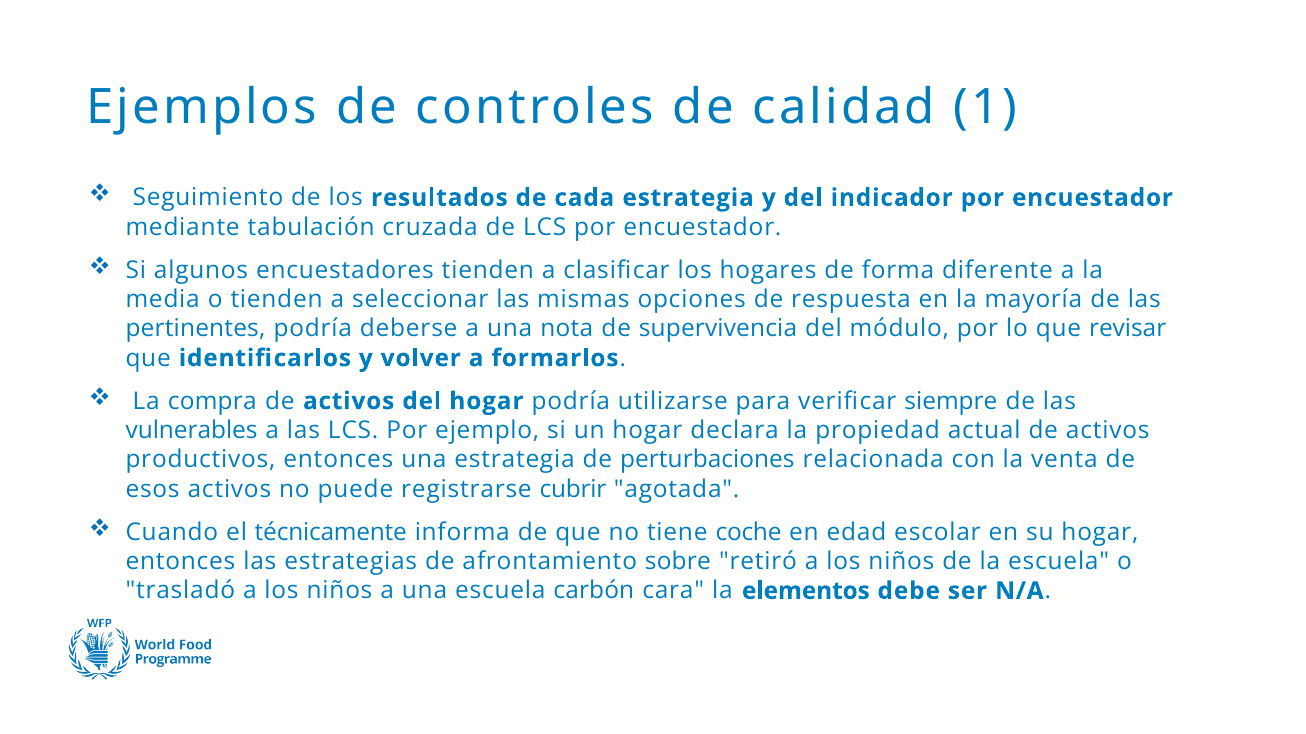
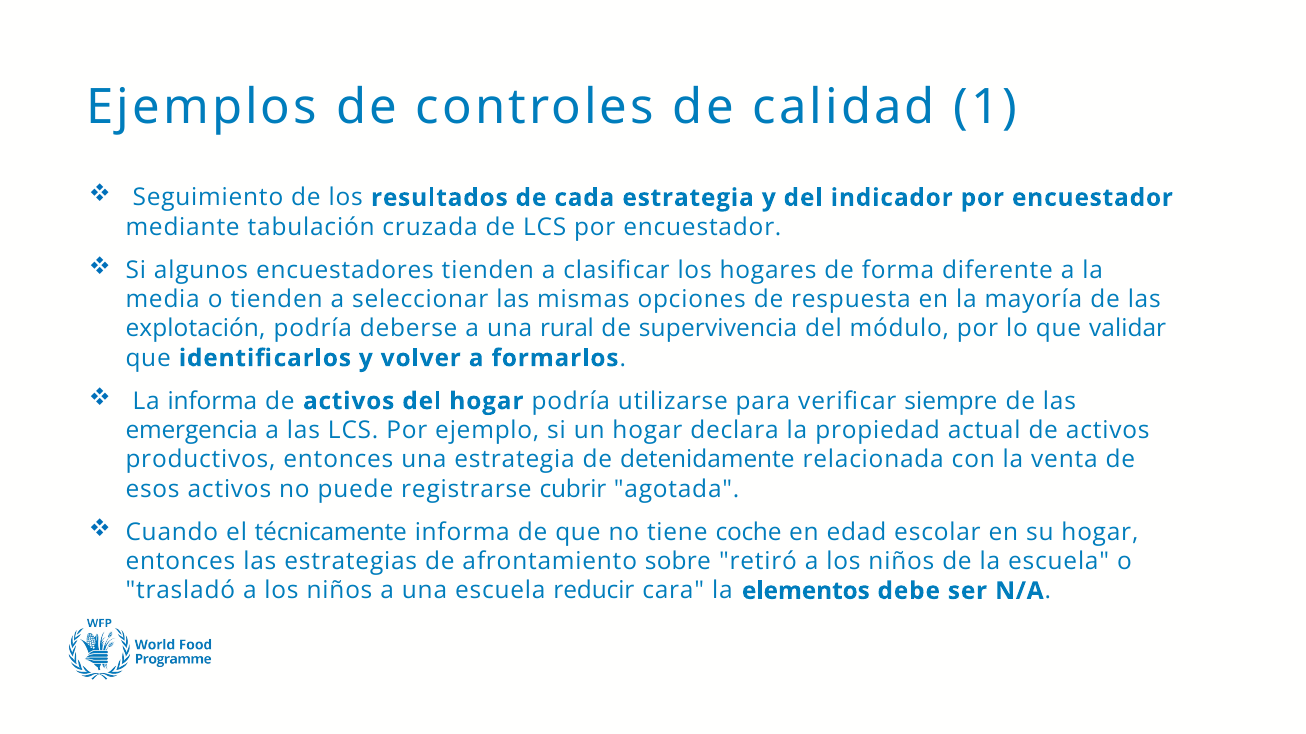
pertinentes: pertinentes -> explotación
nota: nota -> rural
revisar: revisar -> validar
La compra: compra -> informa
vulnerables: vulnerables -> emergencia
perturbaciones: perturbaciones -> detenidamente
carbón: carbón -> reducir
